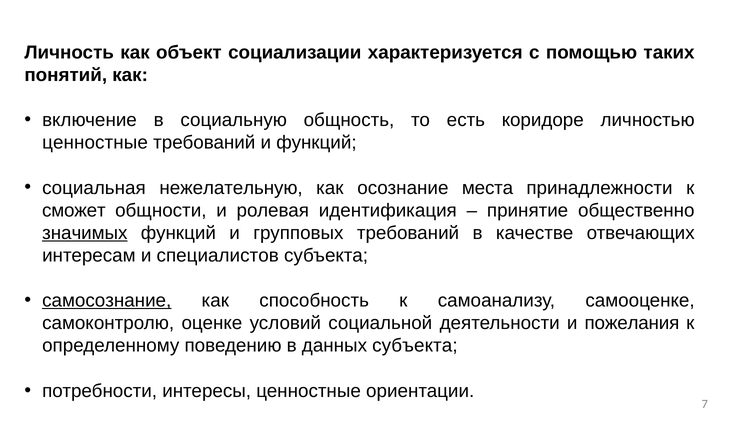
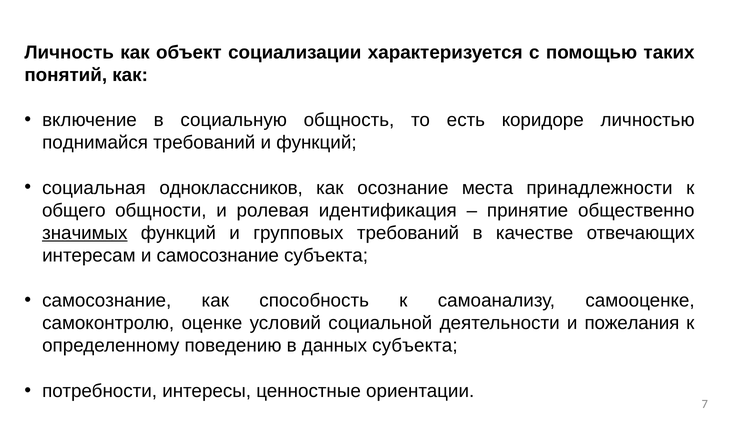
ценностные at (95, 143): ценностные -> поднимайся
нежелательную: нежелательную -> одноклассников
сможет: сможет -> общего
и специалистов: специалистов -> самосознание
самосознание at (107, 301) underline: present -> none
